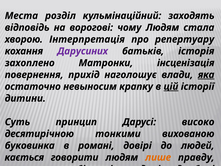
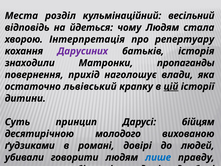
заходять: заходять -> весільний
ворогові: ворогові -> йдеться
захоплено: захоплено -> знаходили
інсценізація: інсценізація -> пропаганды
яка underline: present -> none
невыносим: невыносим -> львівський
високо: високо -> бійцям
тонкими: тонкими -> молодого
буковинка: буковинка -> ґудзиками
кається: кається -> убивали
лише colour: orange -> blue
